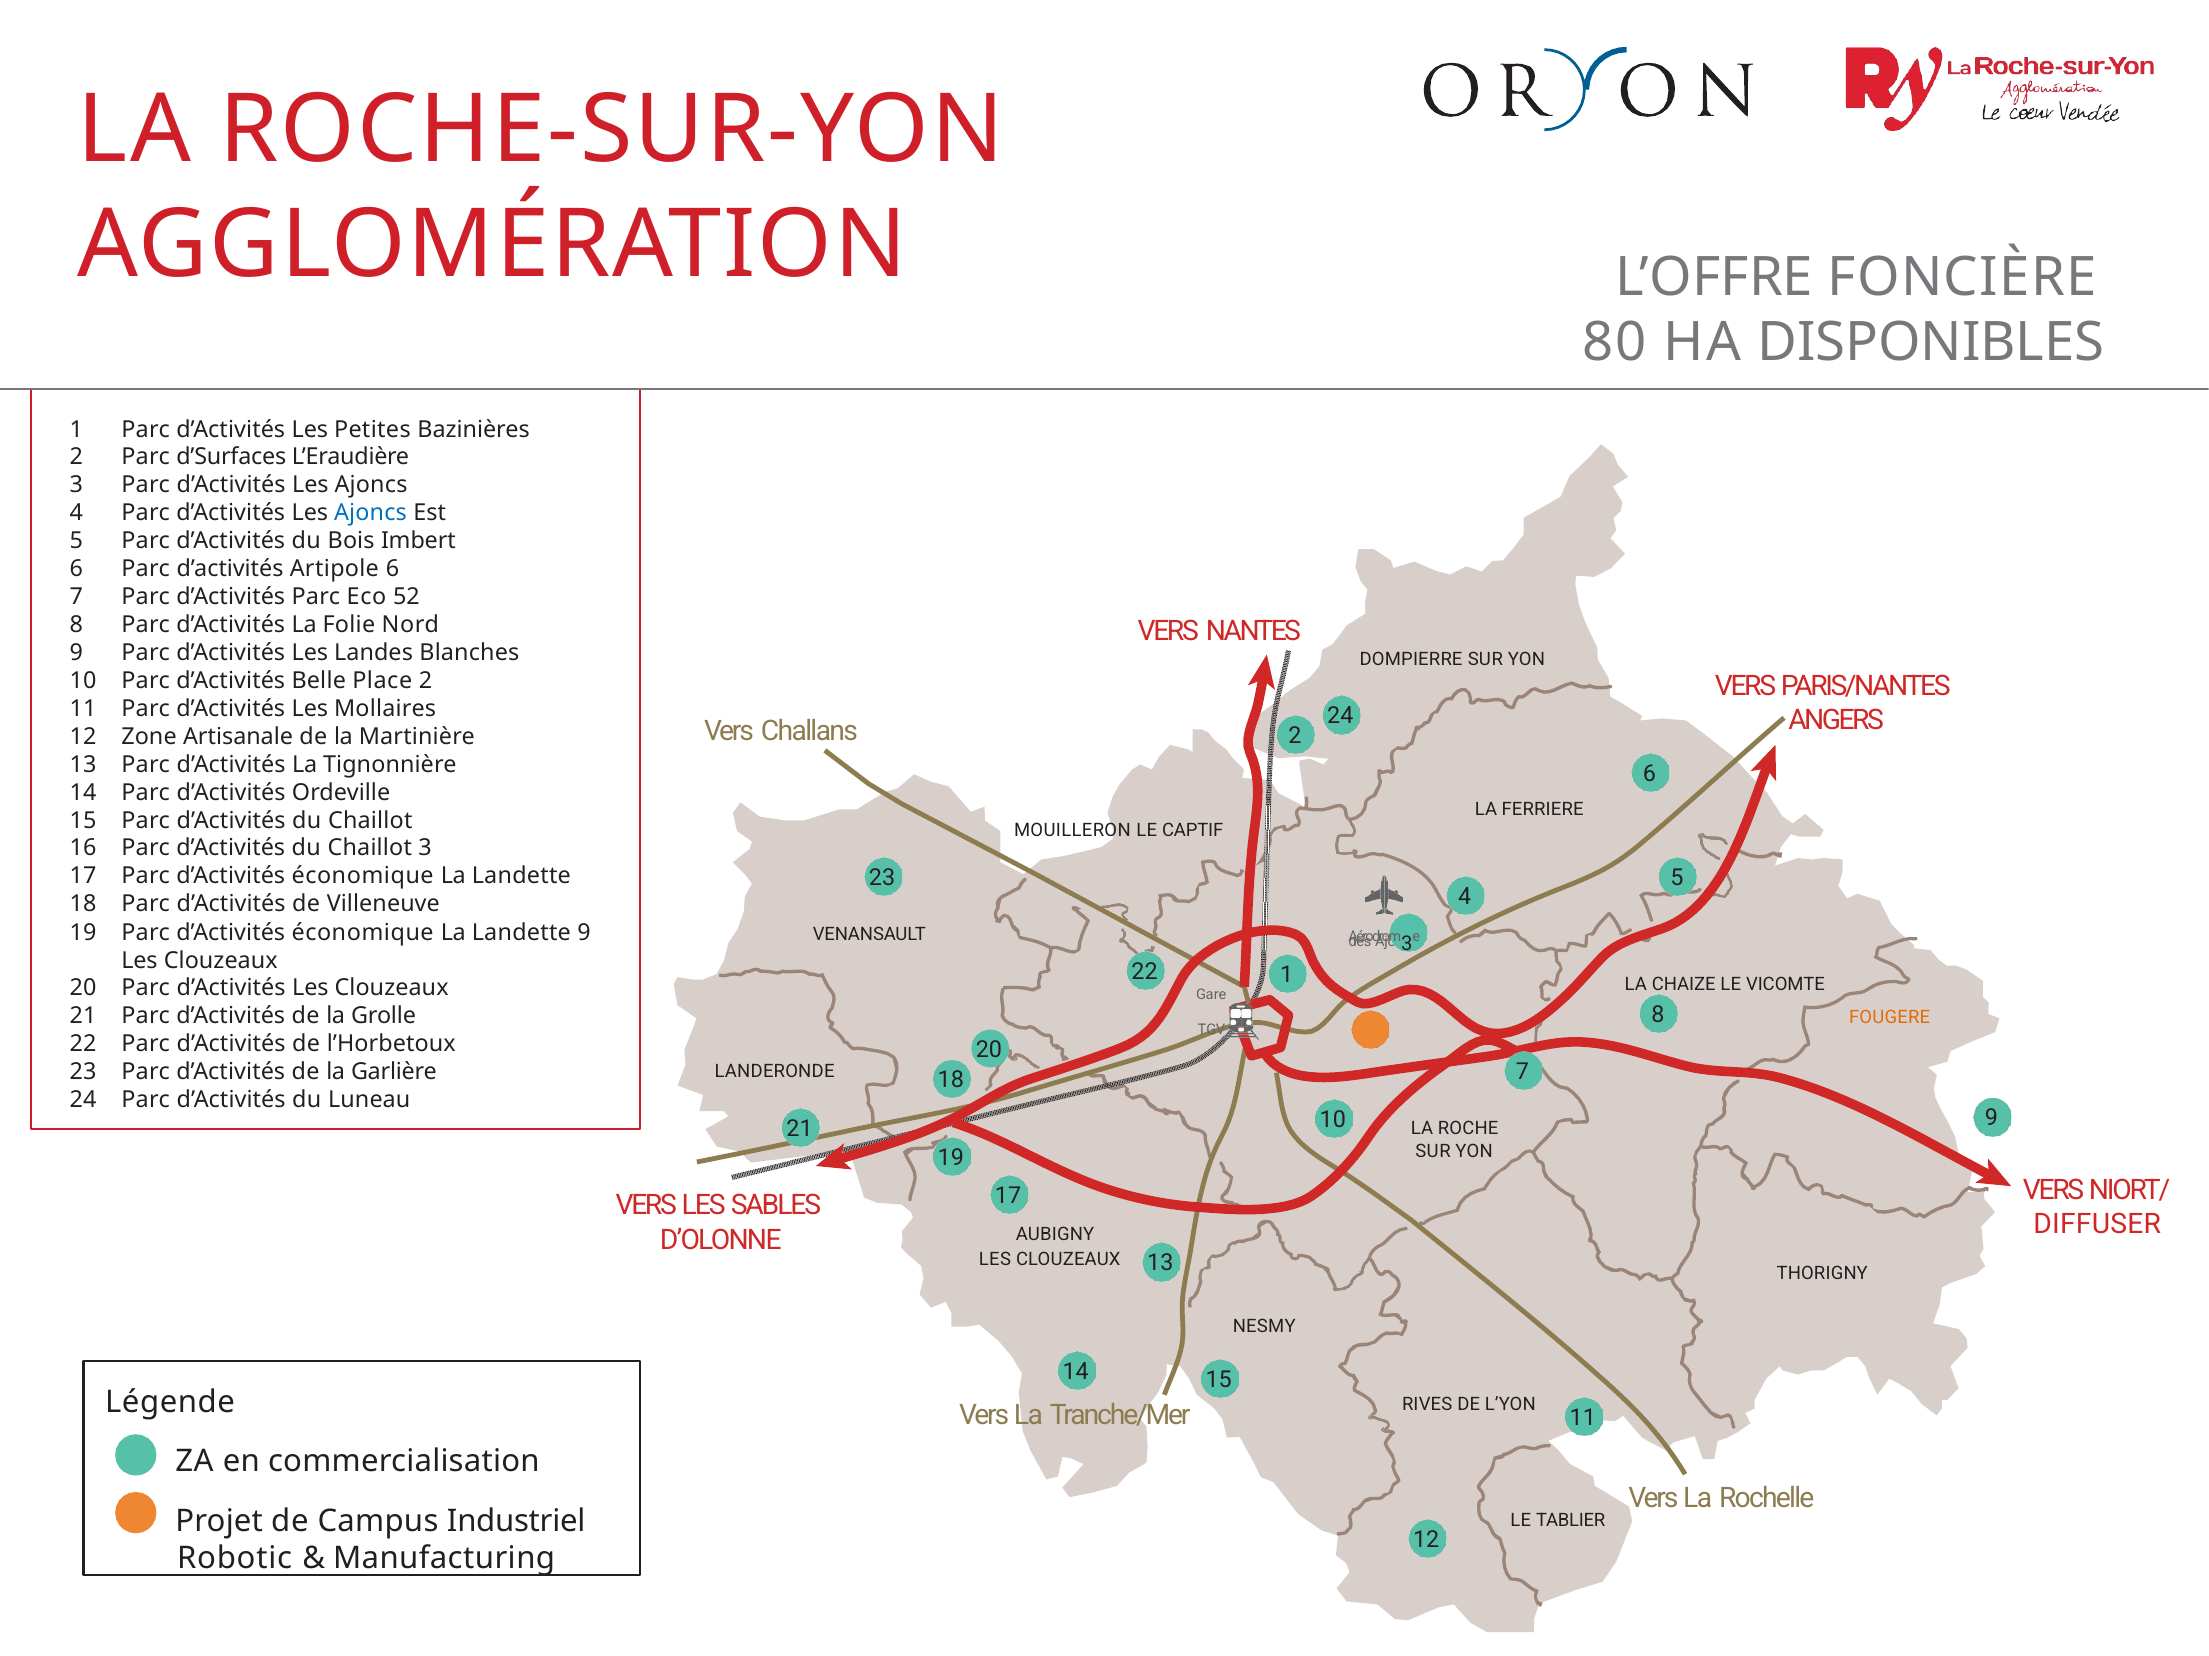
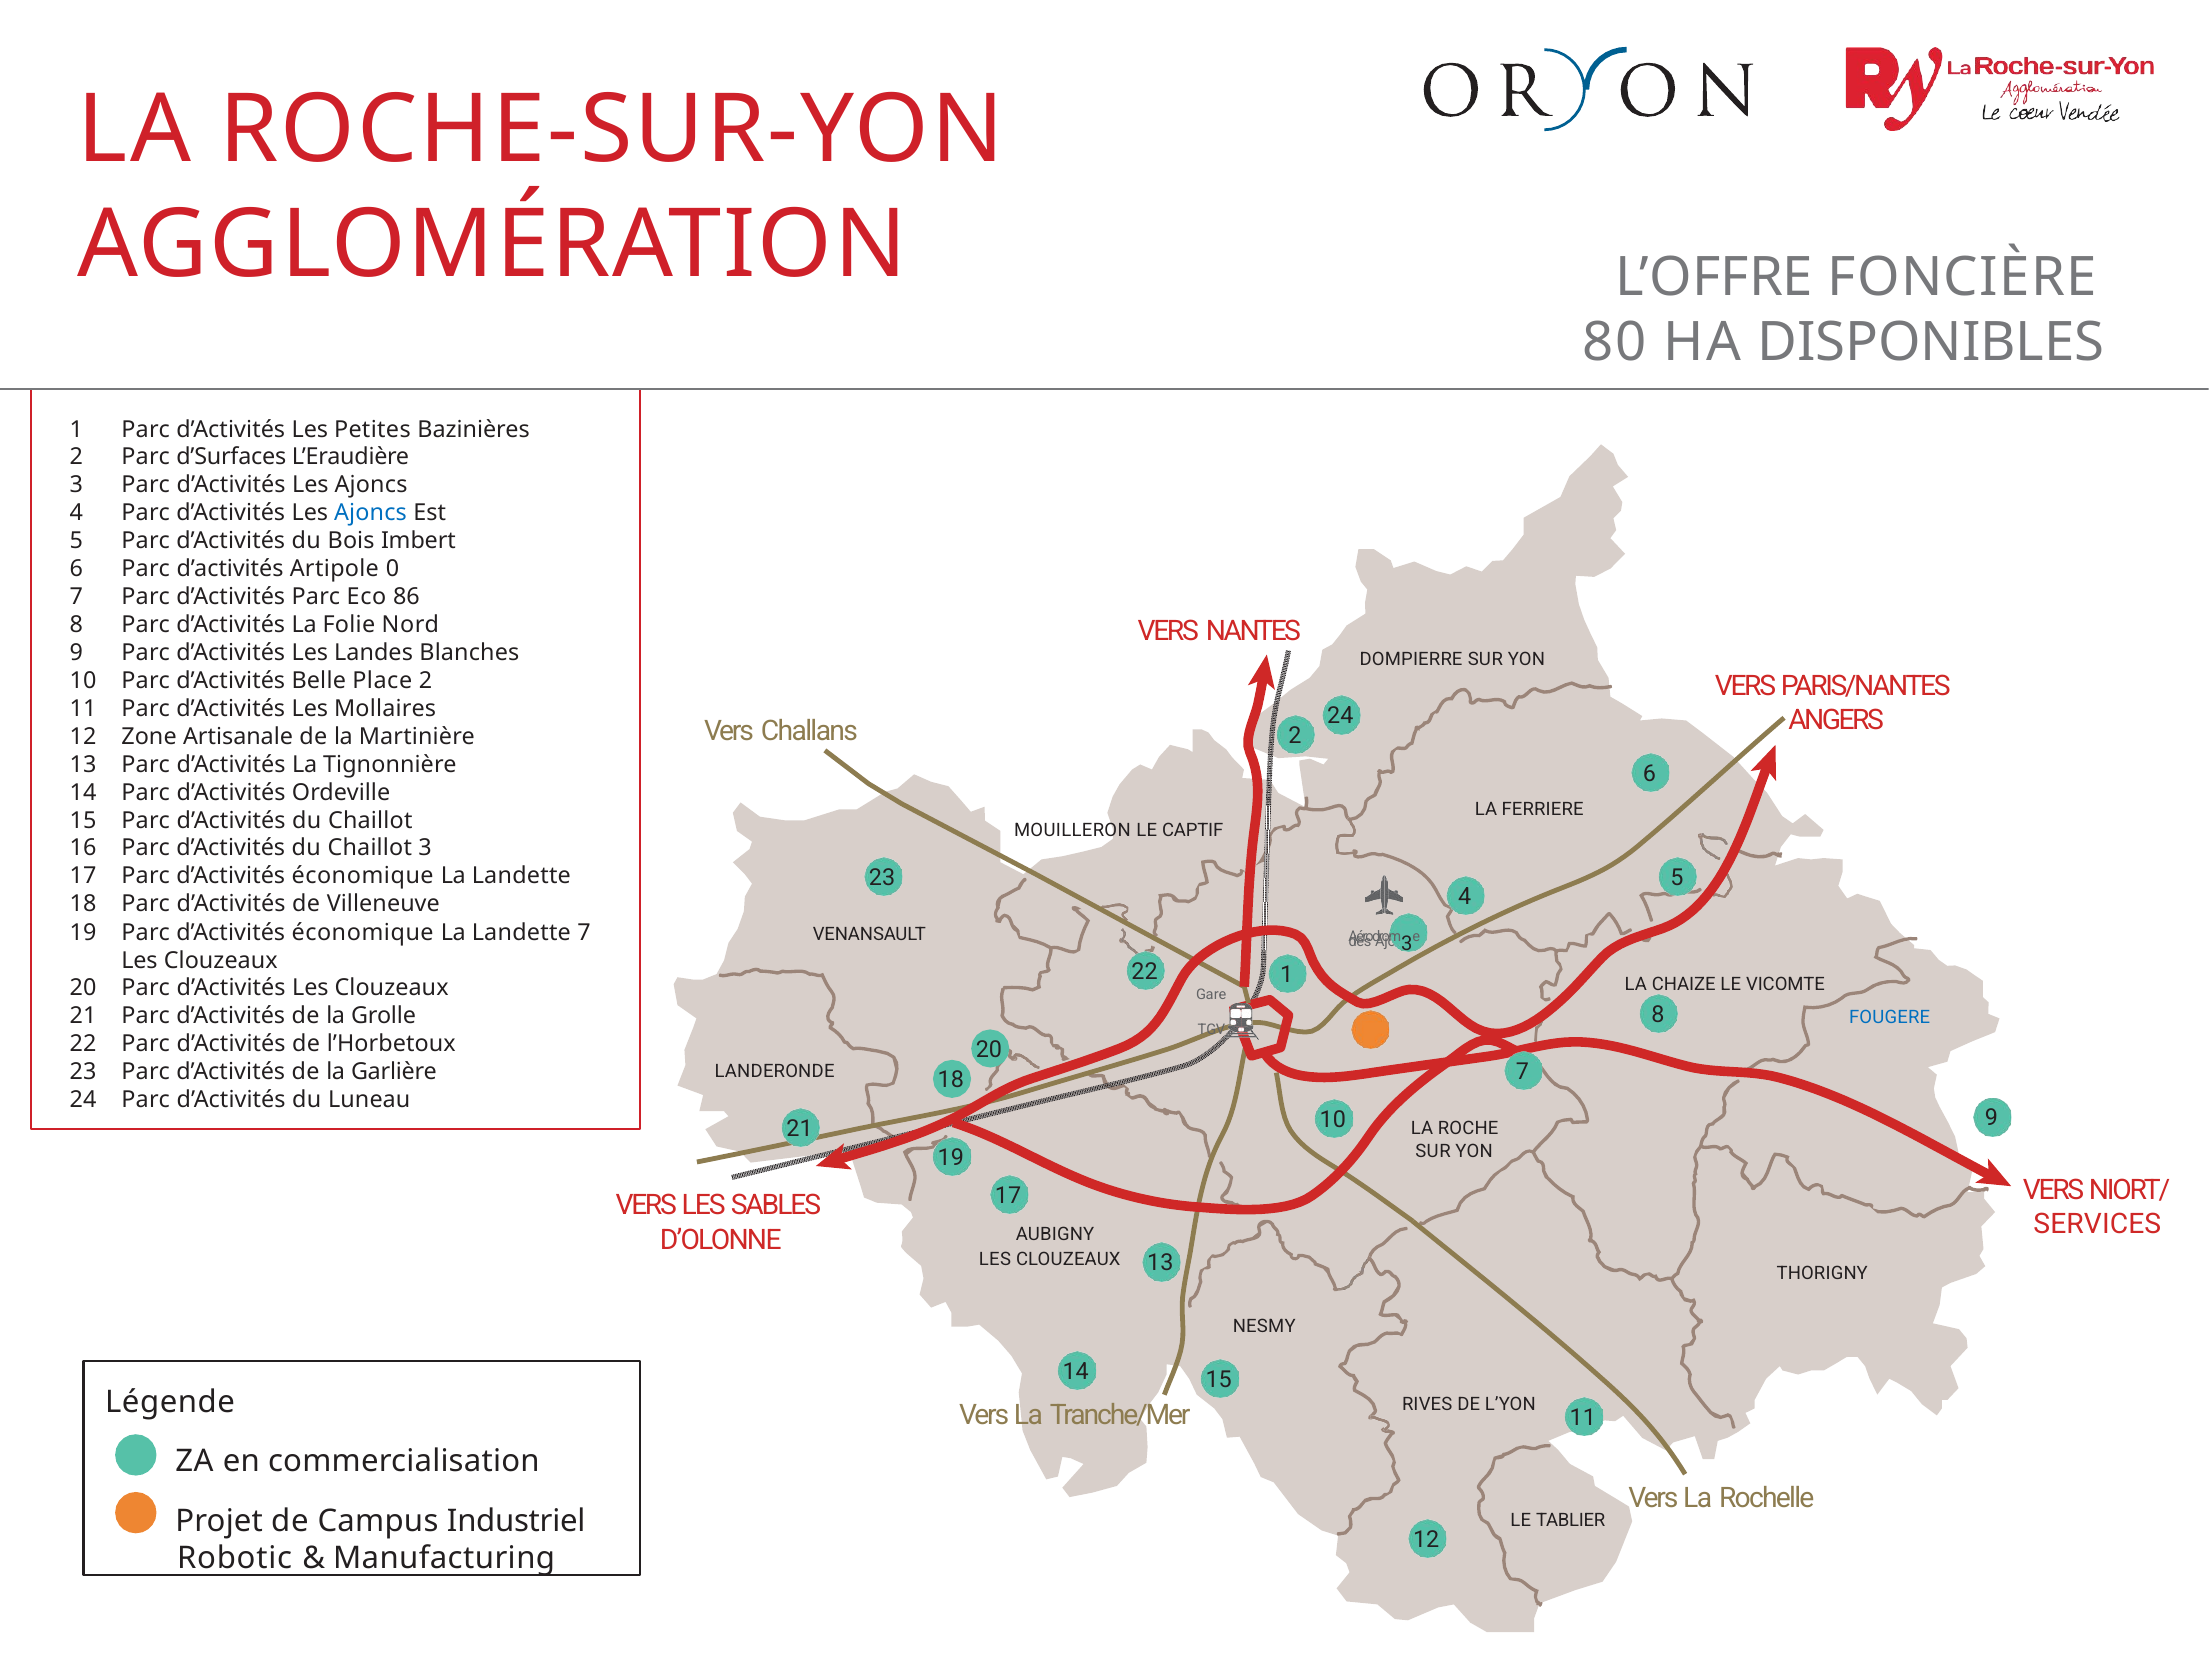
Artipole 6: 6 -> 0
52: 52 -> 86
Landette 9: 9 -> 7
FOUGERE colour: orange -> blue
DIFFUSER: DIFFUSER -> SERVICES
